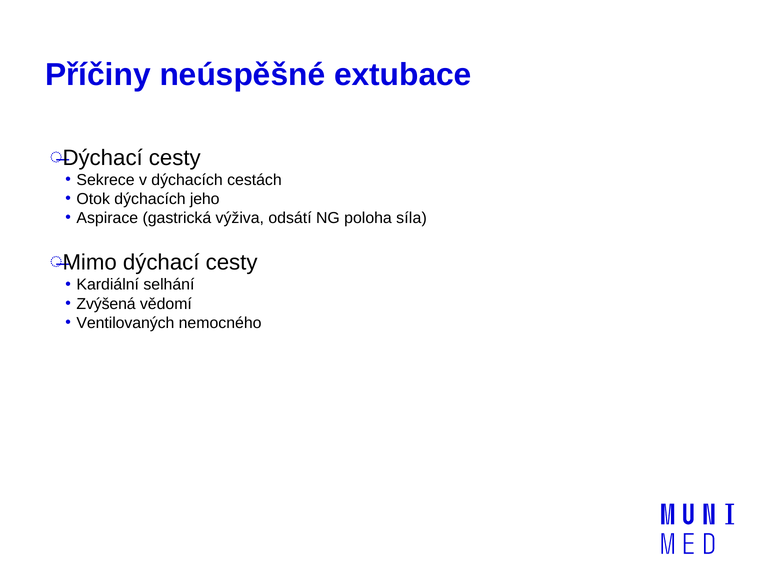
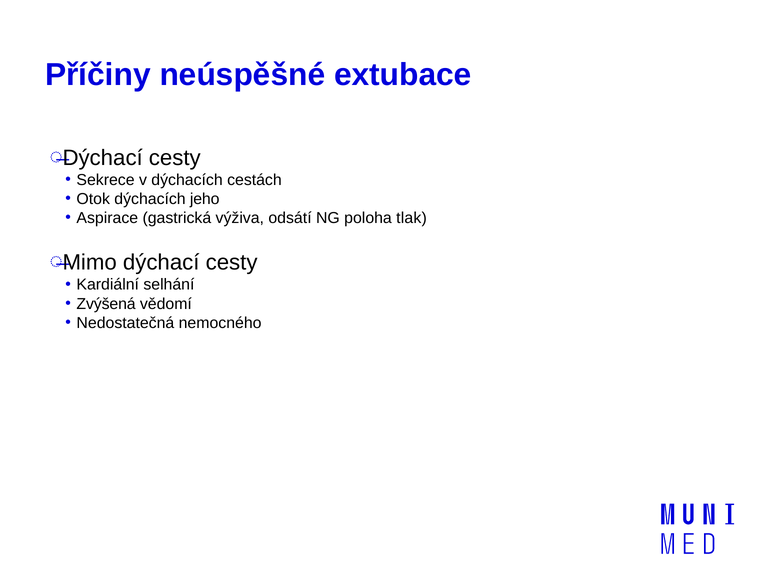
síla: síla -> tlak
Ventilovaných: Ventilovaných -> Nedostatečná
